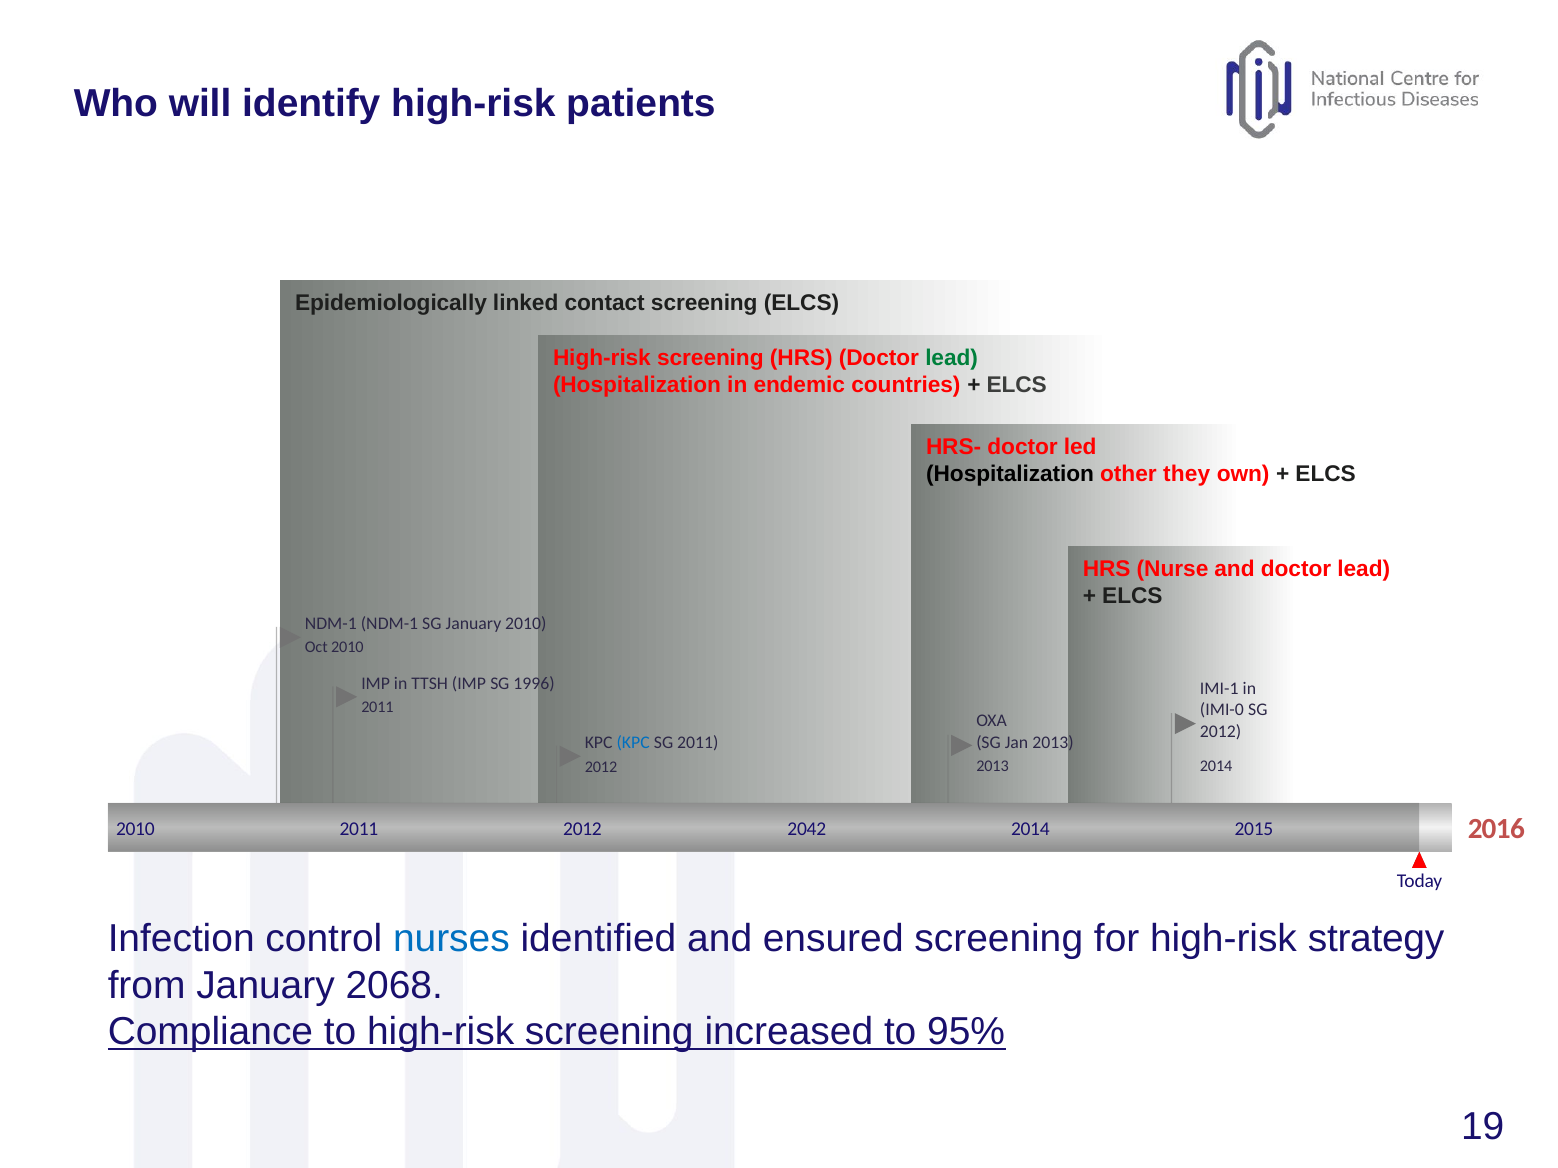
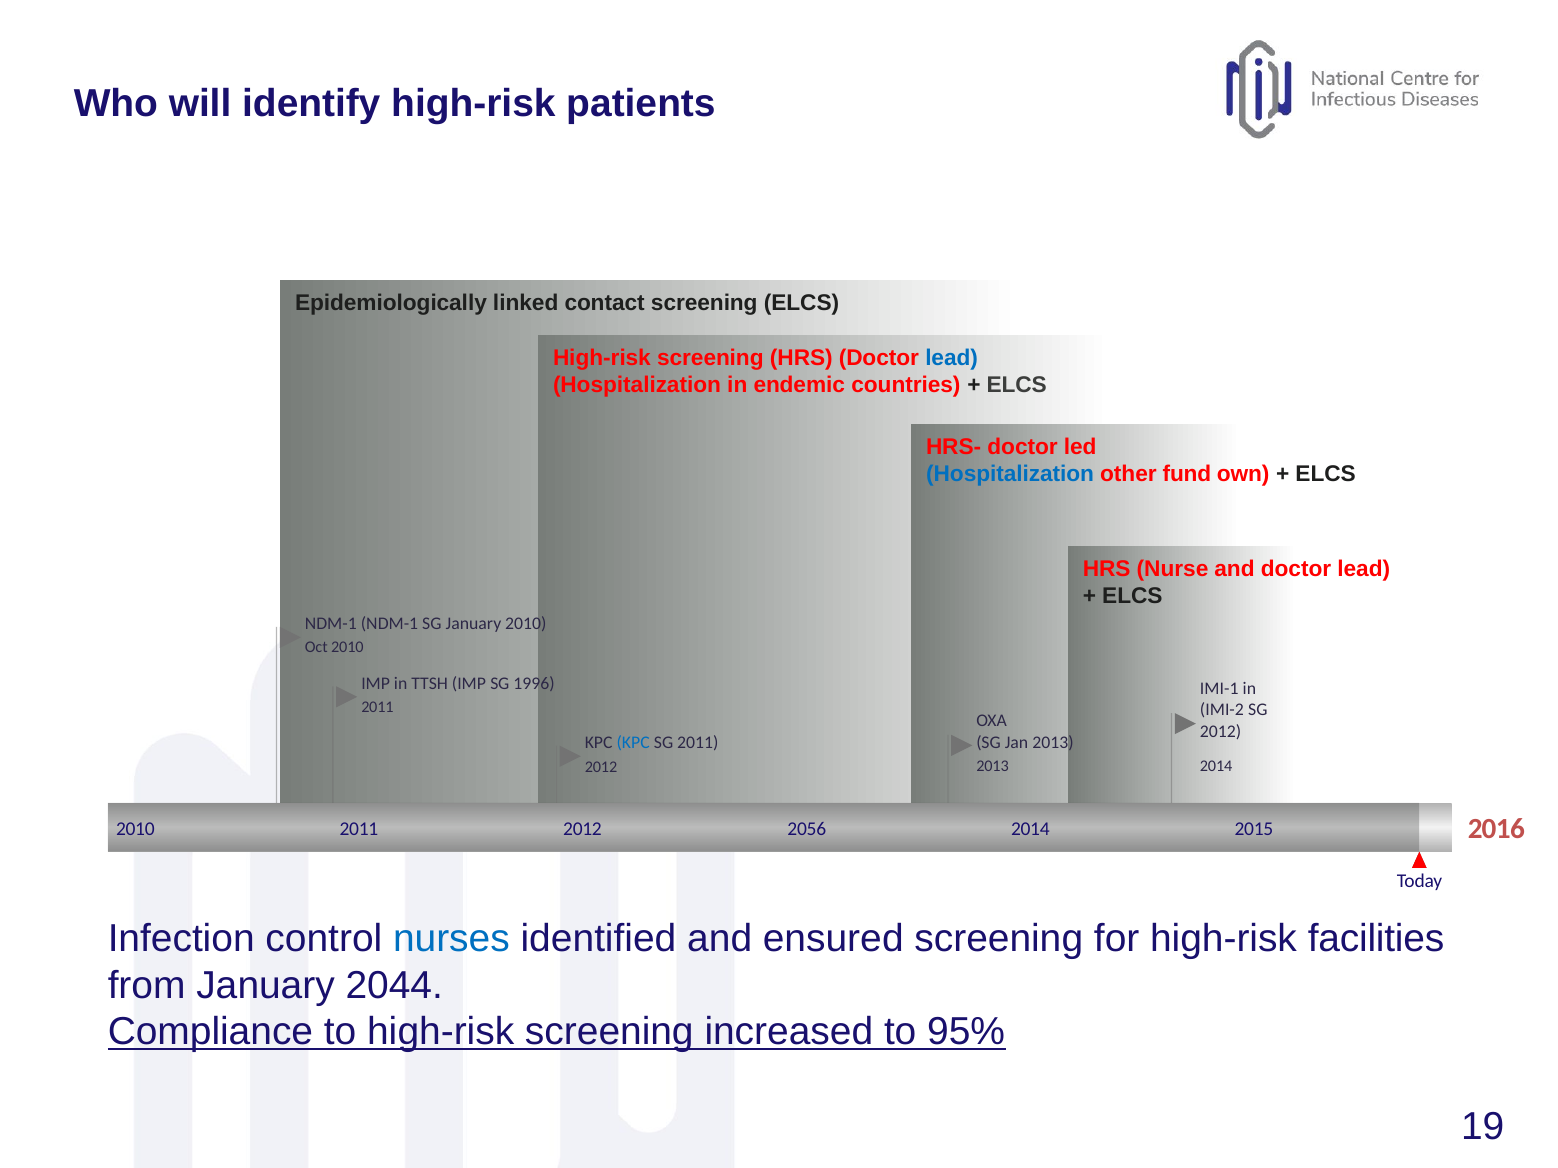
lead at (952, 358) colour: green -> blue
Hospitalization at (1010, 475) colour: black -> blue
they: they -> fund
IMI-0: IMI-0 -> IMI-2
2042: 2042 -> 2056
strategy: strategy -> facilities
2068: 2068 -> 2044
